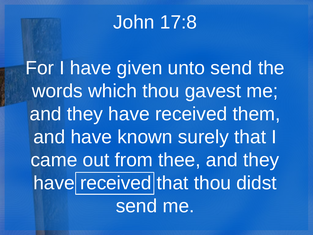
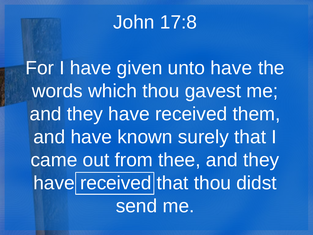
unto send: send -> have
